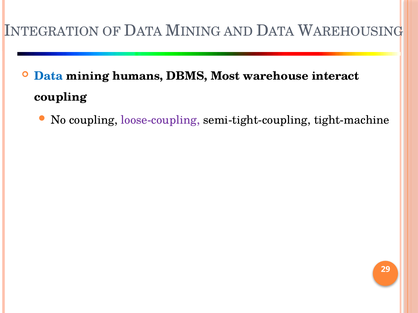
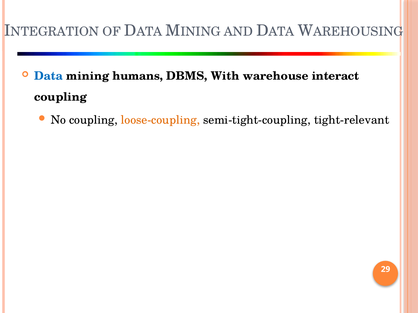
Most: Most -> With
loose-coupling colour: purple -> orange
tight-machine: tight-machine -> tight-relevant
